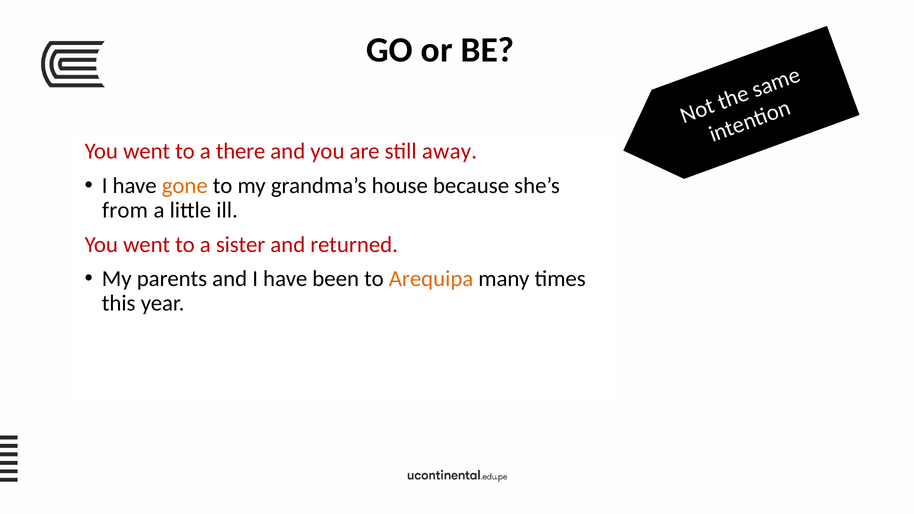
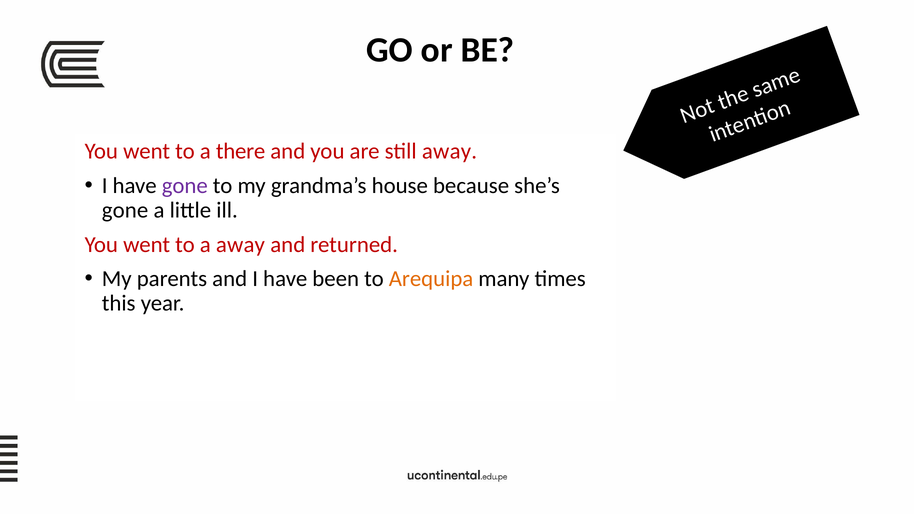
gone at (185, 186) colour: orange -> purple
from at (125, 210): from -> gone
a sister: sister -> away
